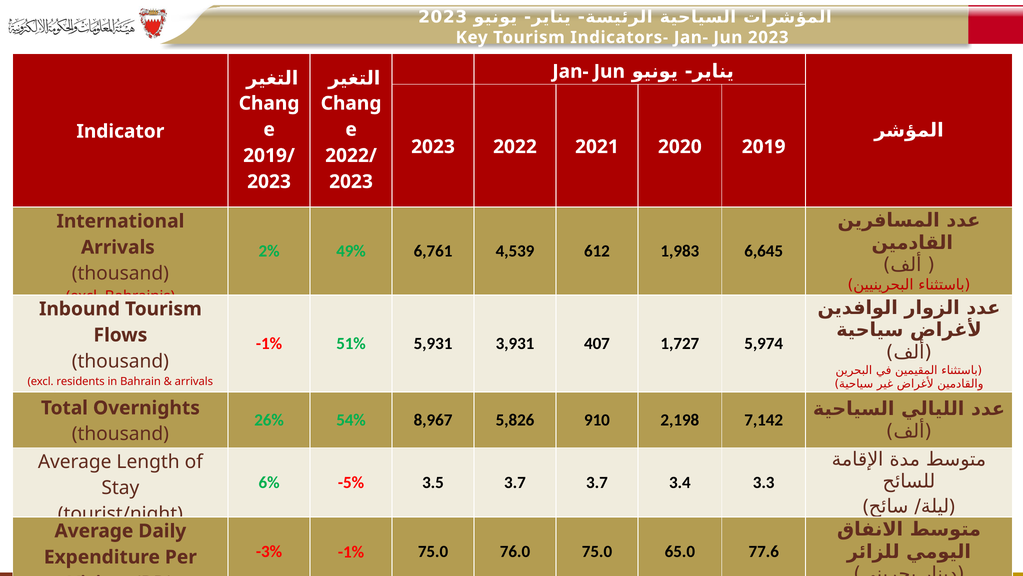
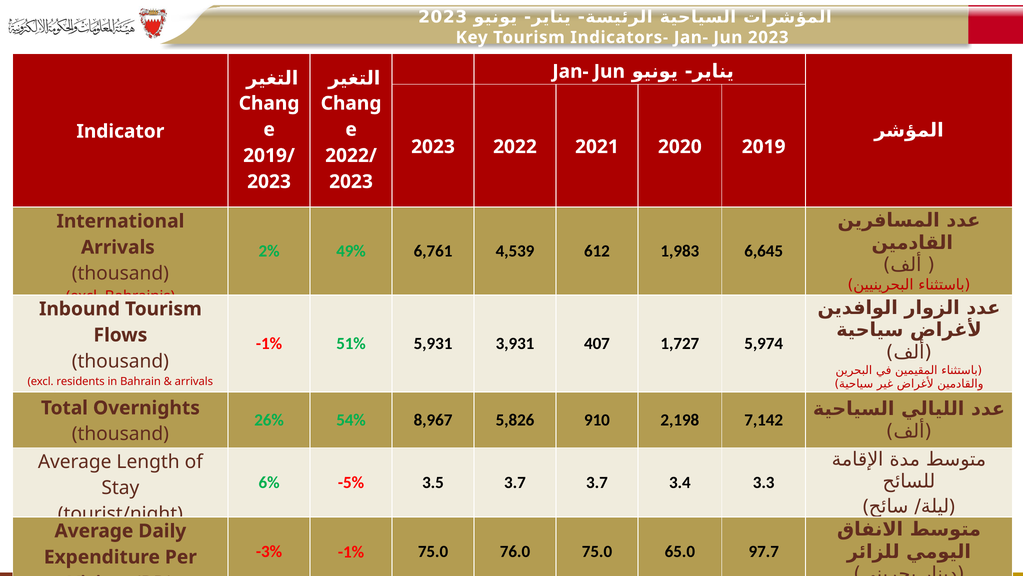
77.6: 77.6 -> 97.7
